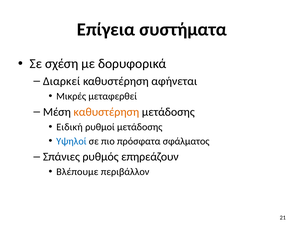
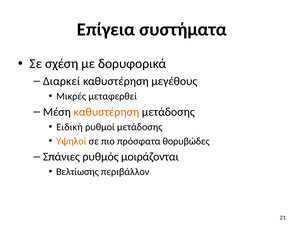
αφήνεται: αφήνεται -> μεγέθους
Υψηλοί colour: blue -> orange
σφάλματος: σφάλματος -> θορυβώδες
επηρεάζουν: επηρεάζουν -> μοιράζονται
Βλέπουμε: Βλέπουμε -> Βελτίωσης
